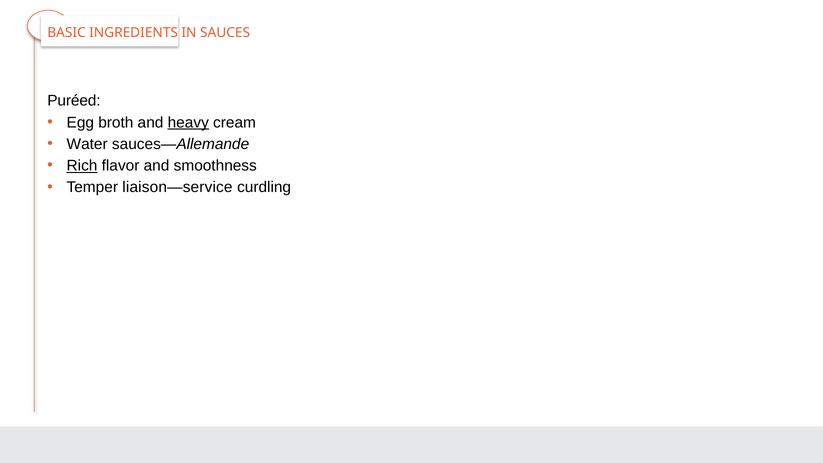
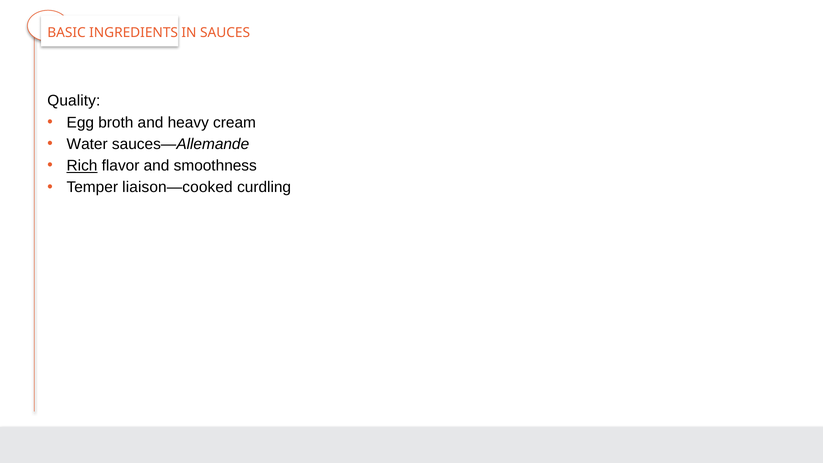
Puréed: Puréed -> Quality
heavy underline: present -> none
liaison—service: liaison—service -> liaison—cooked
